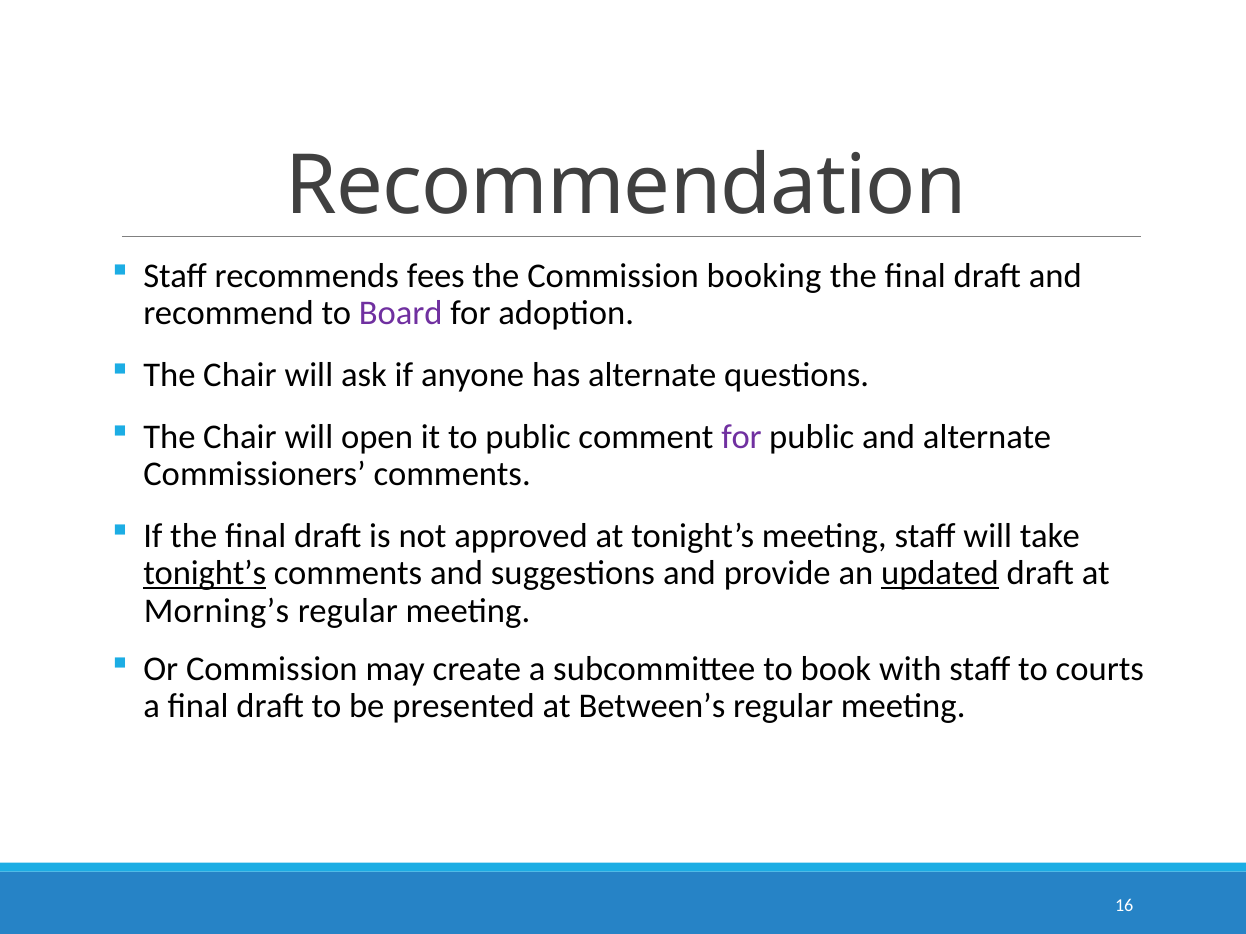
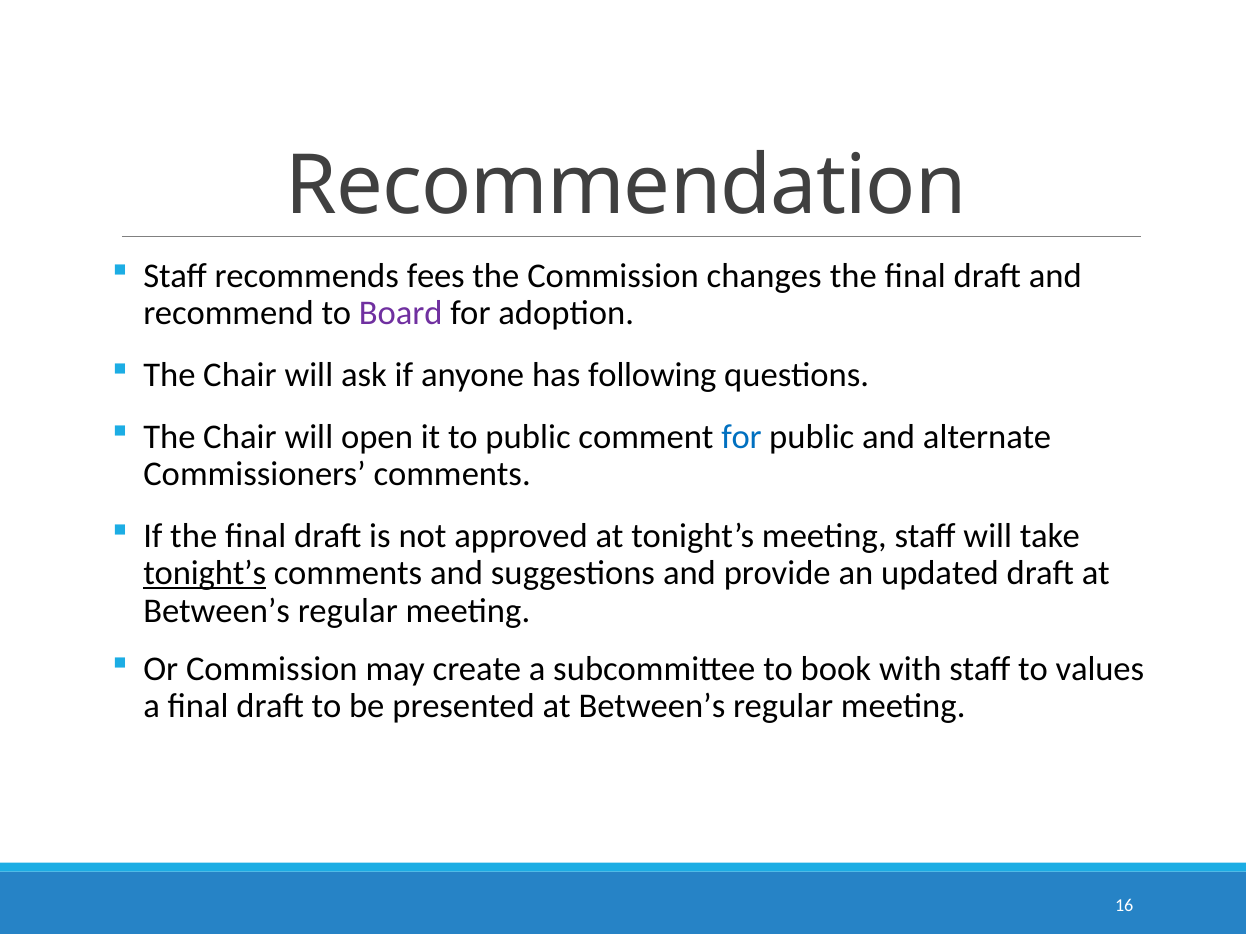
booking: booking -> changes
has alternate: alternate -> following
for at (741, 437) colour: purple -> blue
updated underline: present -> none
Morning’s at (216, 611): Morning’s -> Between’s
courts: courts -> values
